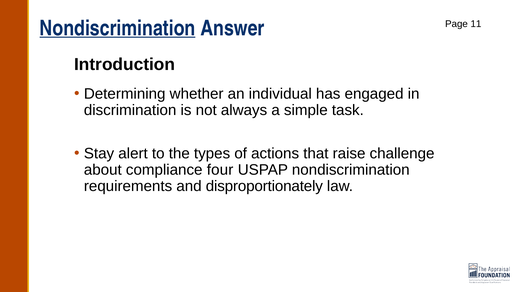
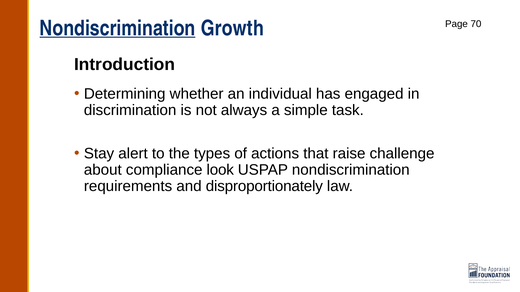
11: 11 -> 70
Answer: Answer -> Growth
four: four -> look
